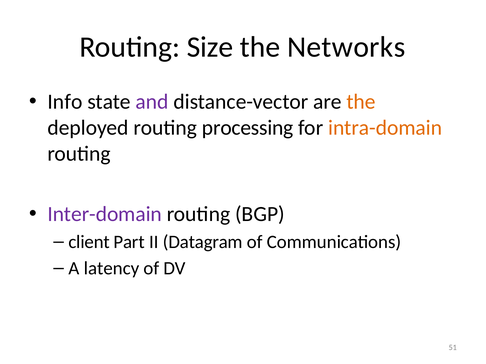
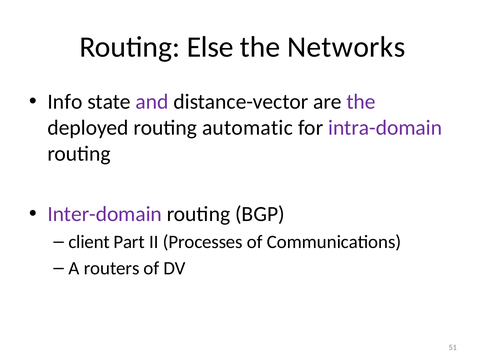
Size: Size -> Else
the at (361, 102) colour: orange -> purple
processing: processing -> automatic
intra-domain colour: orange -> purple
Datagram: Datagram -> Processes
latency: latency -> routers
